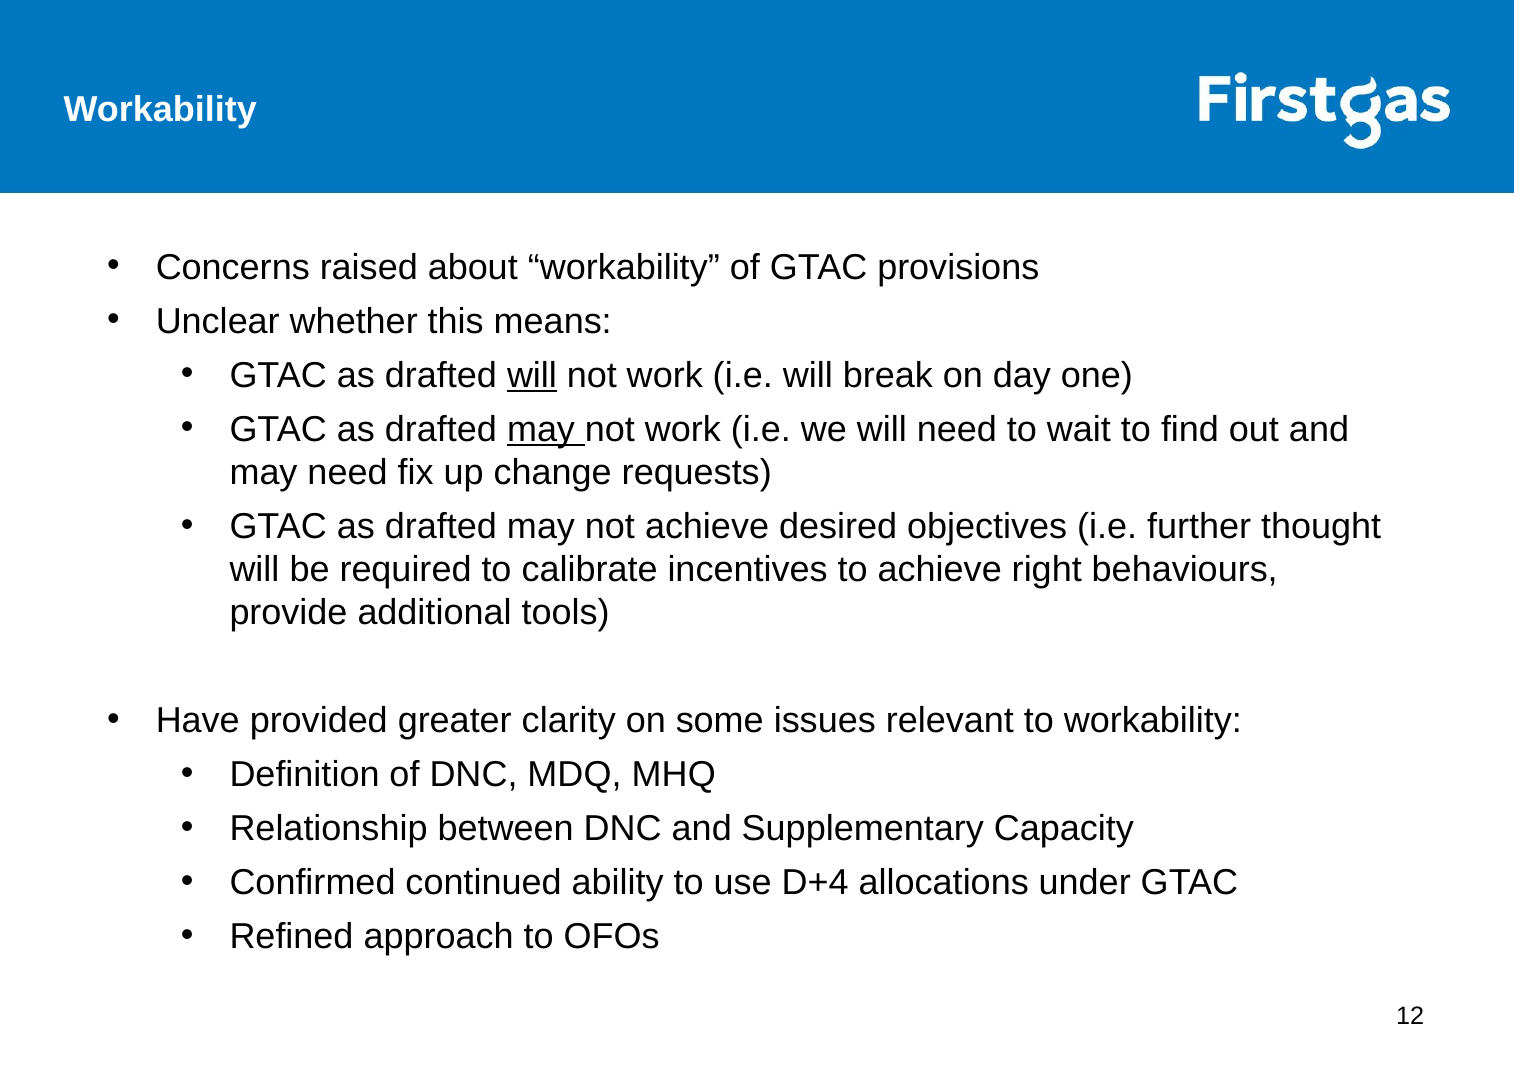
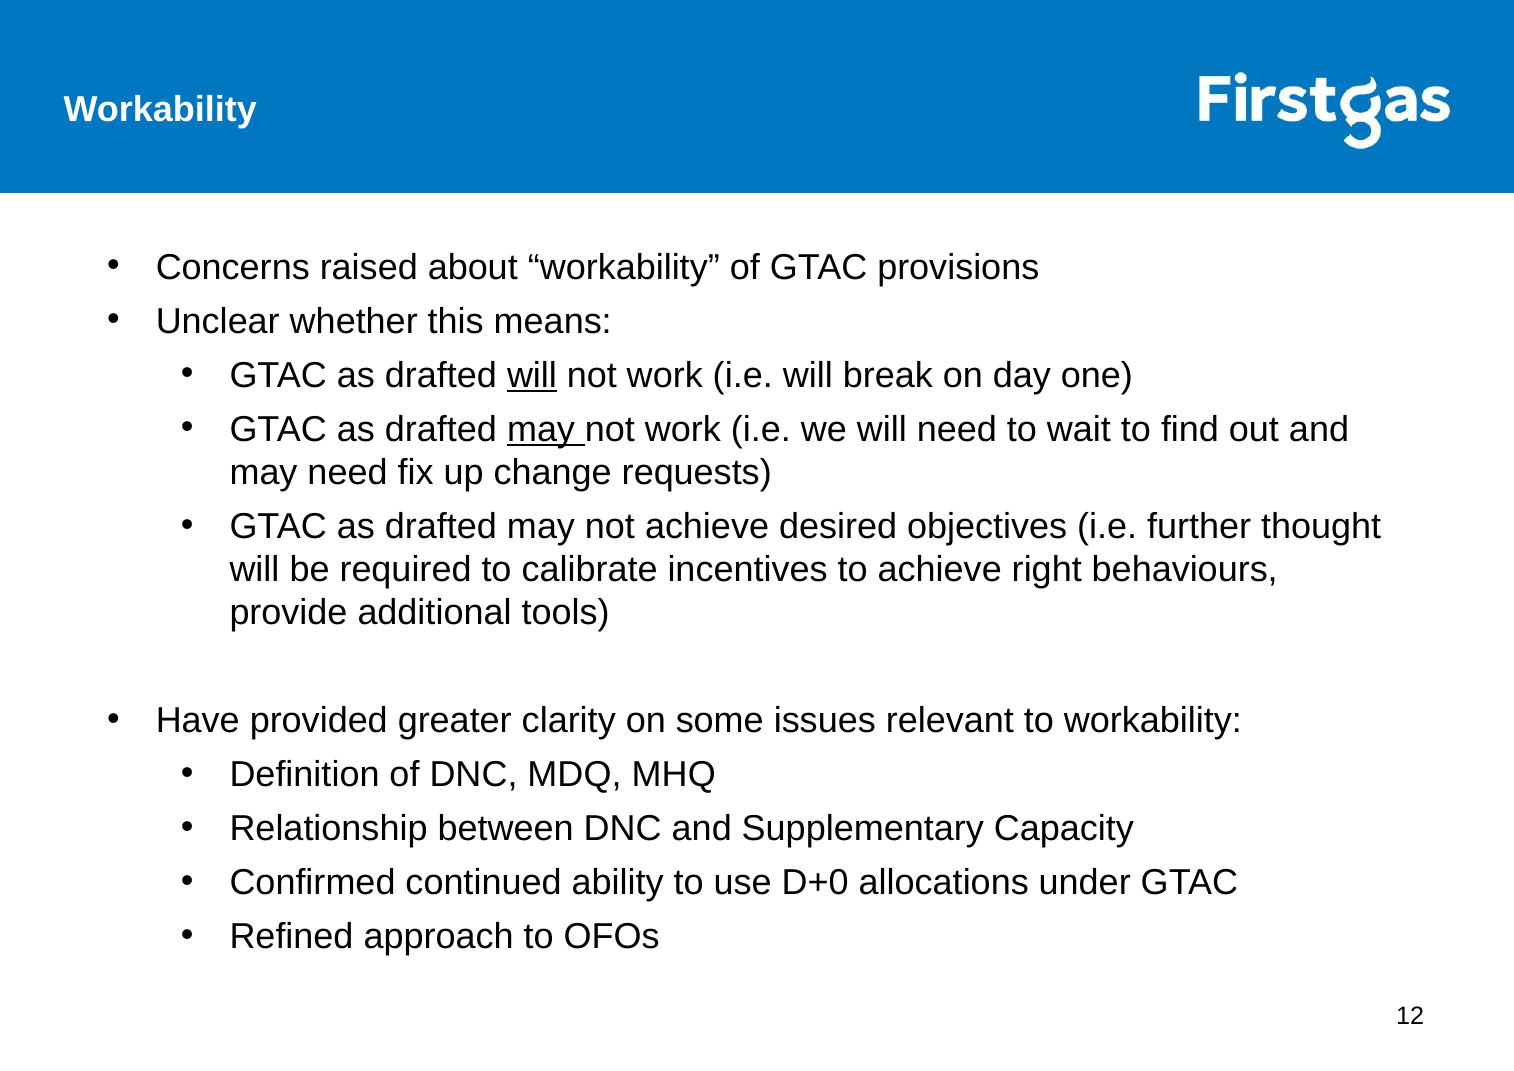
D+4: D+4 -> D+0
